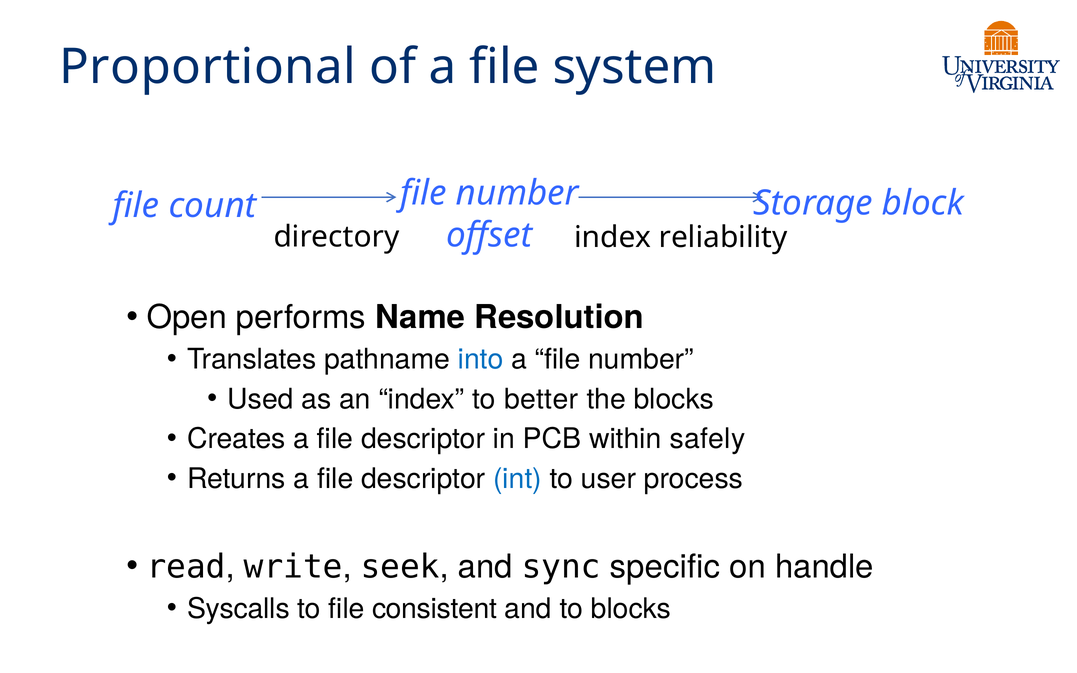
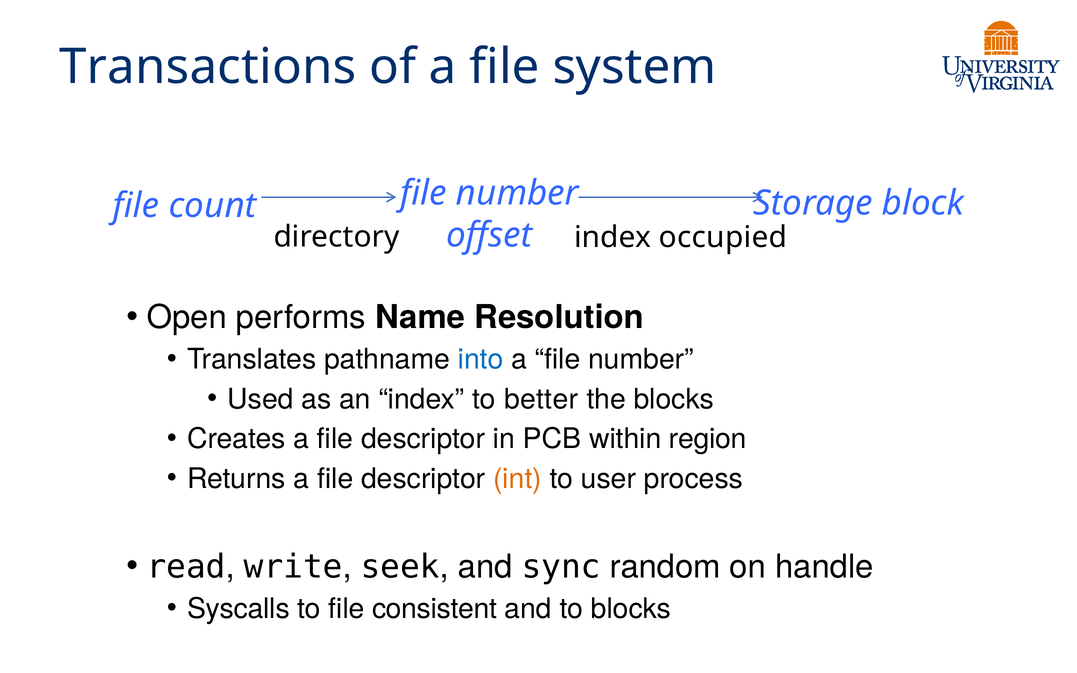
Proportional: Proportional -> Transactions
reliability: reliability -> occupied
safely: safely -> region
int colour: blue -> orange
specific: specific -> random
